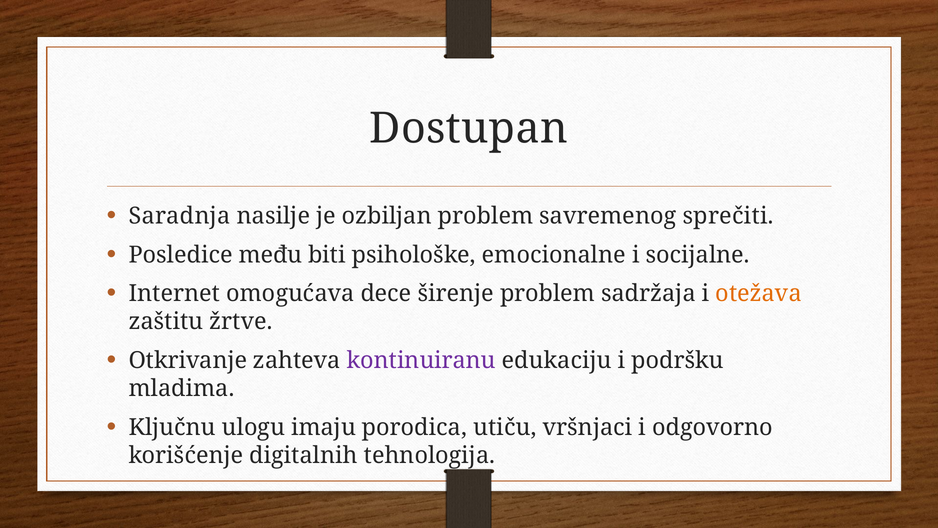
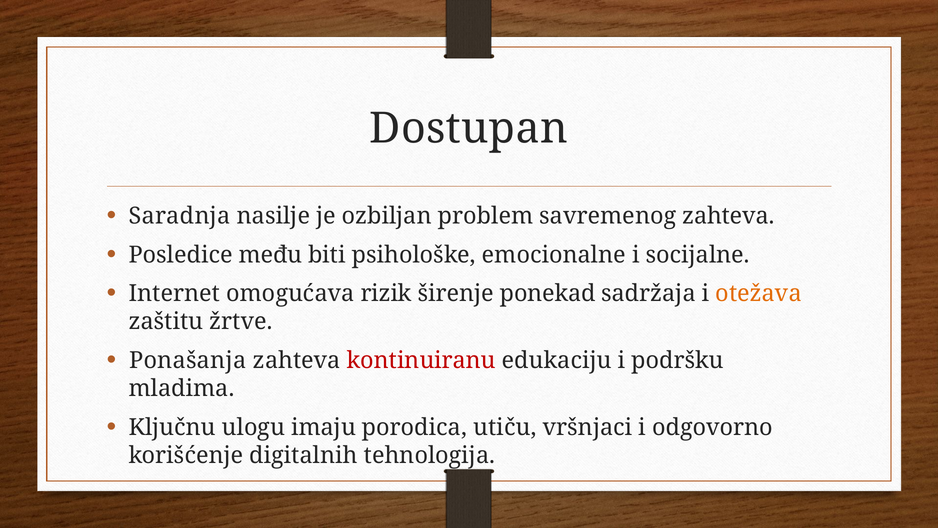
savremenog sprečiti: sprečiti -> zahteva
dece: dece -> rizik
širenje problem: problem -> ponekad
Otkrivanje: Otkrivanje -> Ponašanja
kontinuiranu colour: purple -> red
